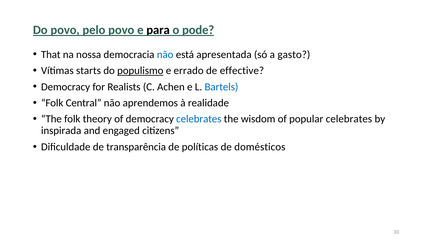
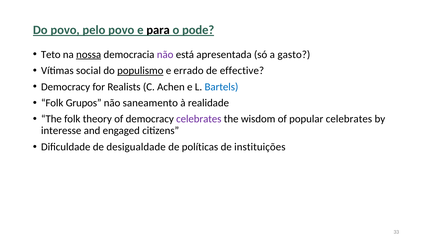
That: That -> Teto
nossa underline: none -> present
não at (165, 54) colour: blue -> purple
starts: starts -> social
Central: Central -> Grupos
aprendemos: aprendemos -> saneamento
celebrates at (199, 119) colour: blue -> purple
inspirada: inspirada -> interesse
transparência: transparência -> desigualdade
domésticos: domésticos -> instituições
